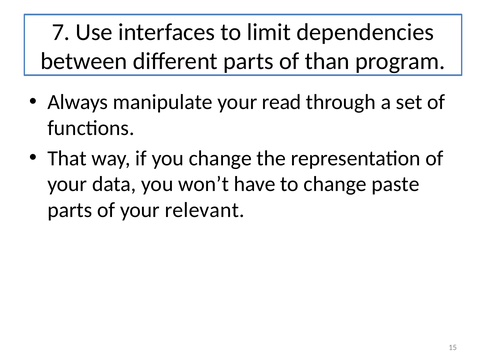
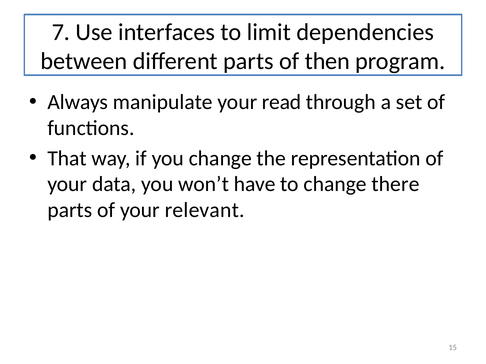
than: than -> then
paste: paste -> there
